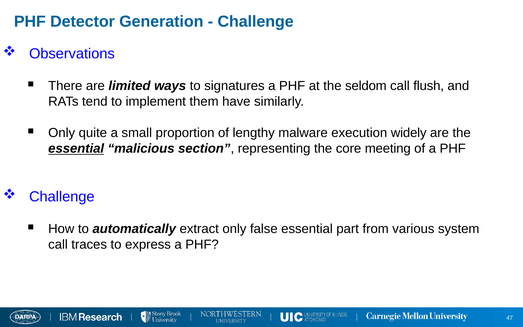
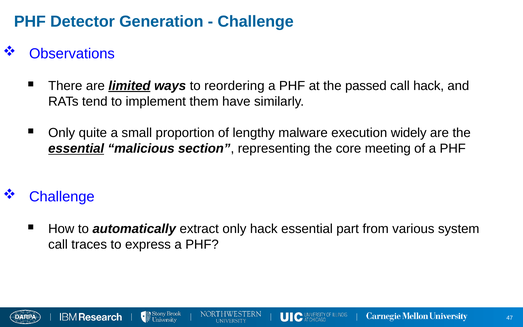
limited underline: none -> present
signatures: signatures -> reordering
seldom: seldom -> passed
call flush: flush -> hack
only false: false -> hack
